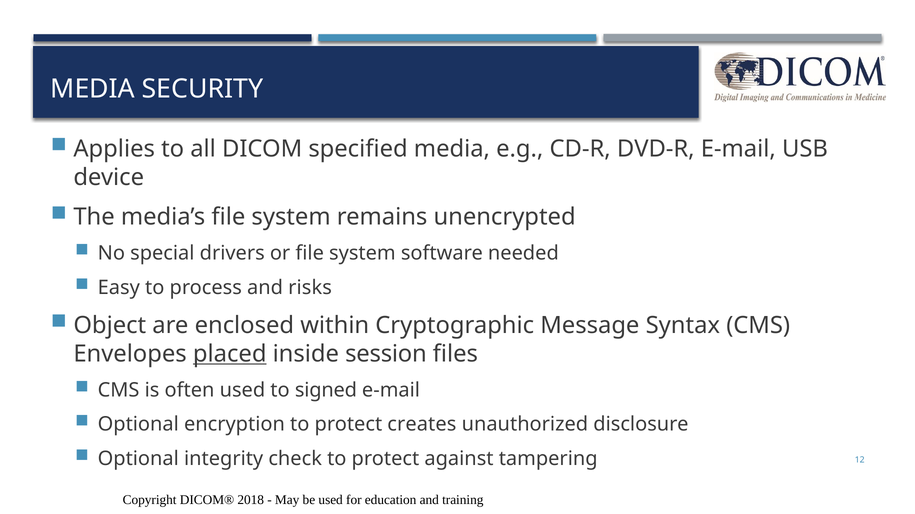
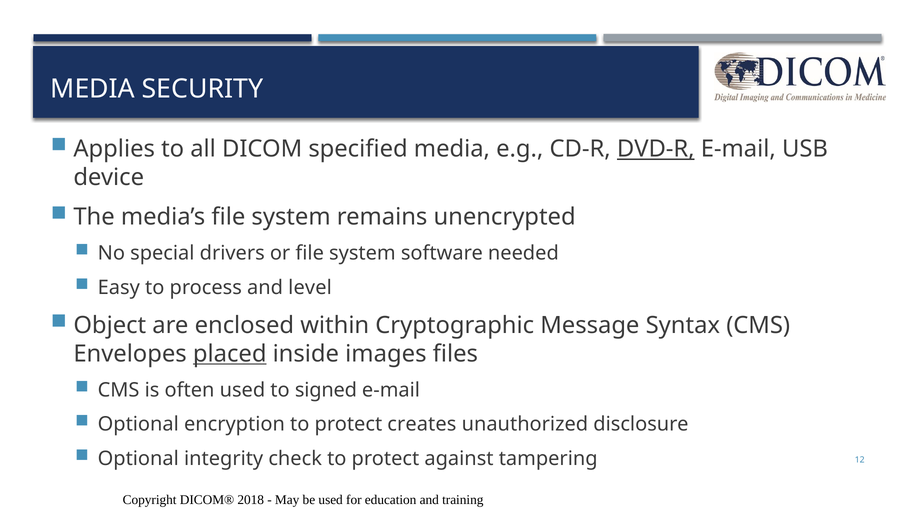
DVD-R underline: none -> present
risks: risks -> level
session: session -> images
